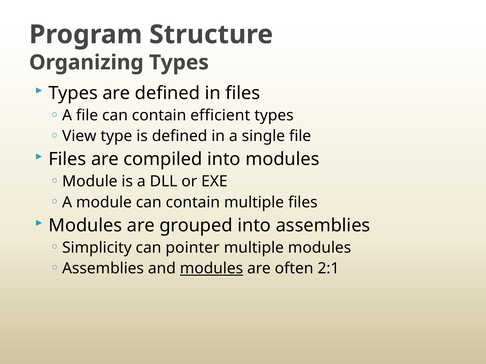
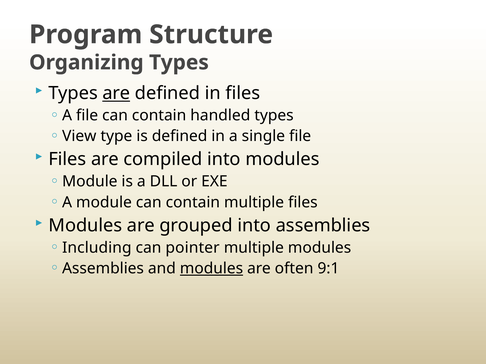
are at (116, 93) underline: none -> present
efficient: efficient -> handled
Simplicity: Simplicity -> Including
2:1: 2:1 -> 9:1
